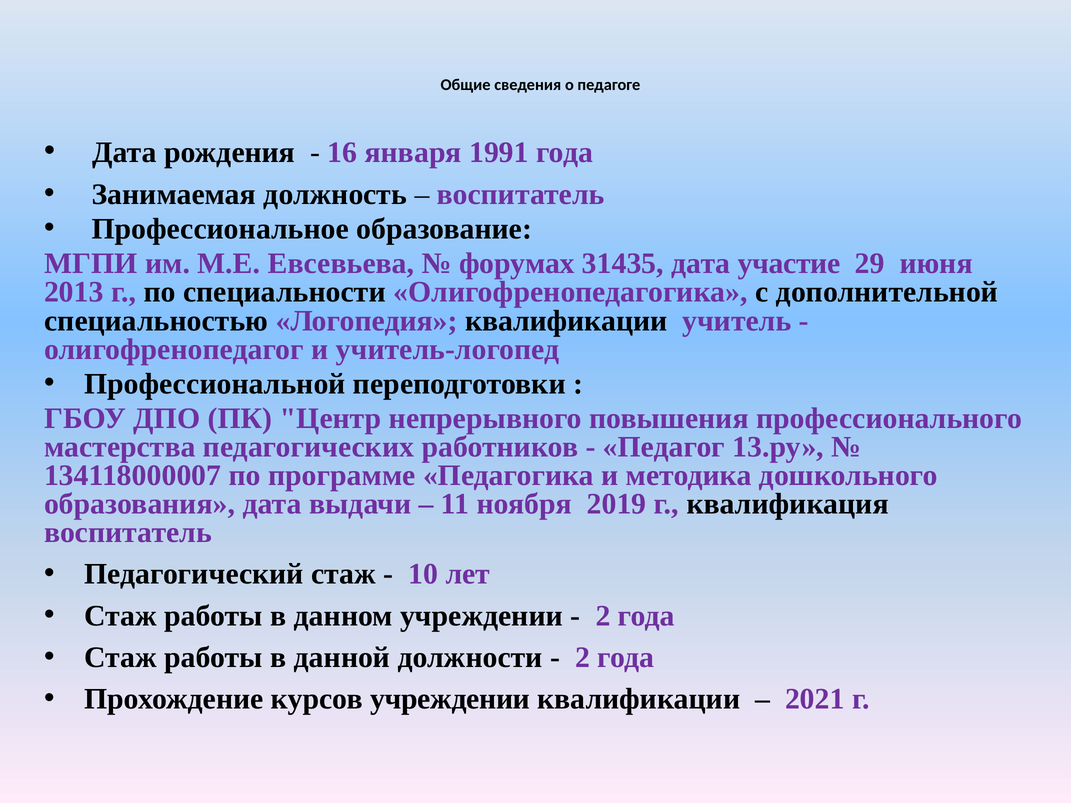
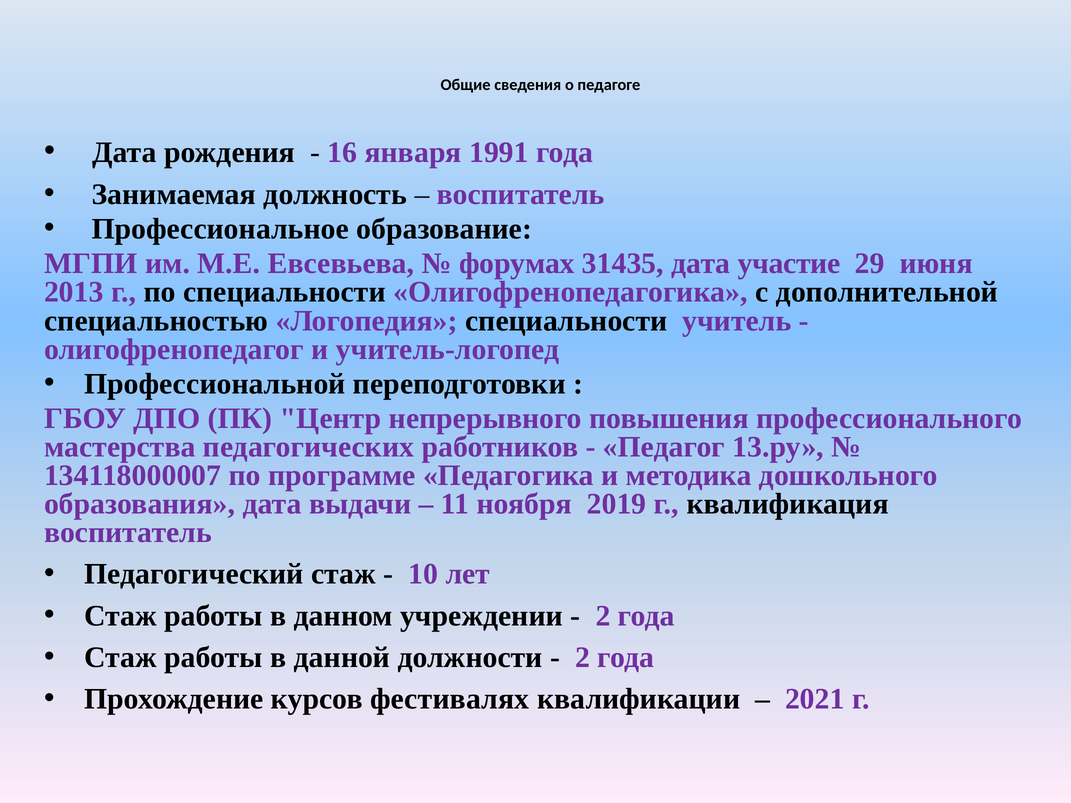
Логопедия квалификации: квалификации -> специальности
курсов учреждении: учреждении -> фестивалях
